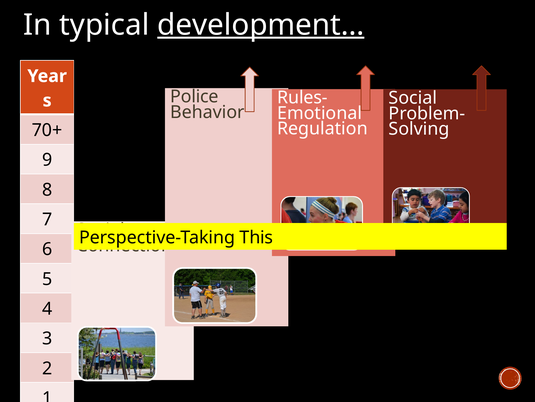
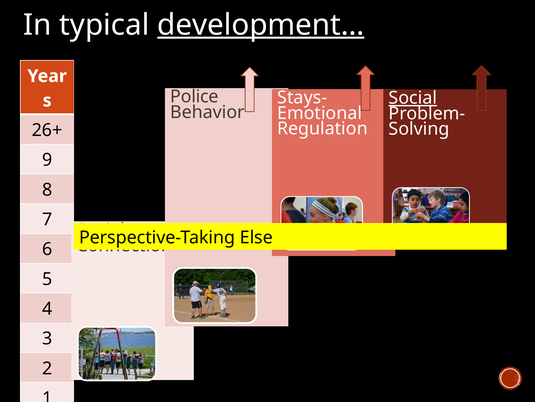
Rules-: Rules- -> Stays-
Social at (413, 98) underline: none -> present
70+: 70+ -> 26+
This: This -> Else
